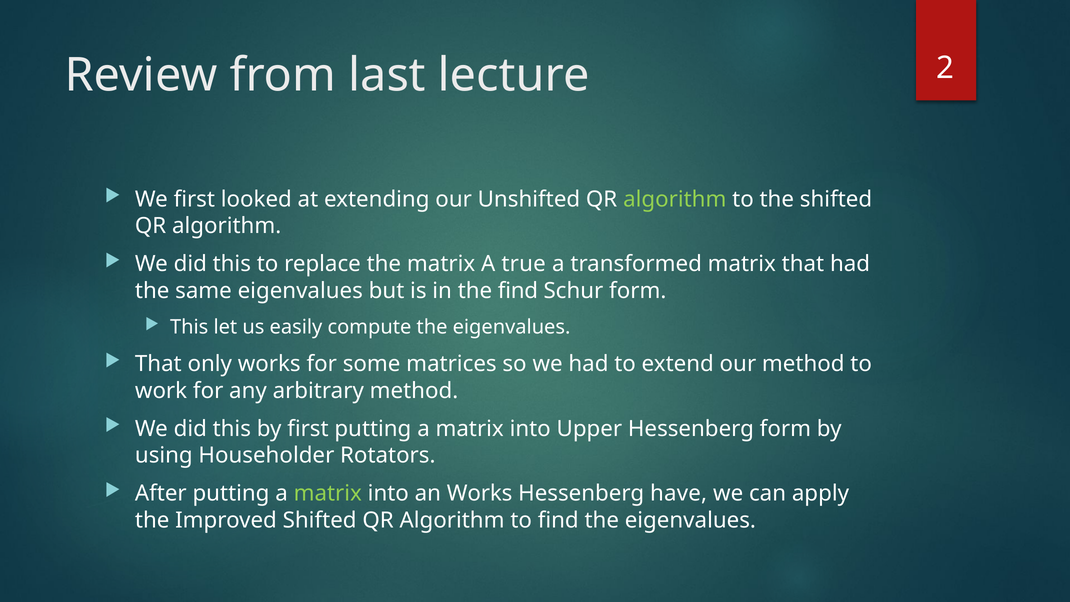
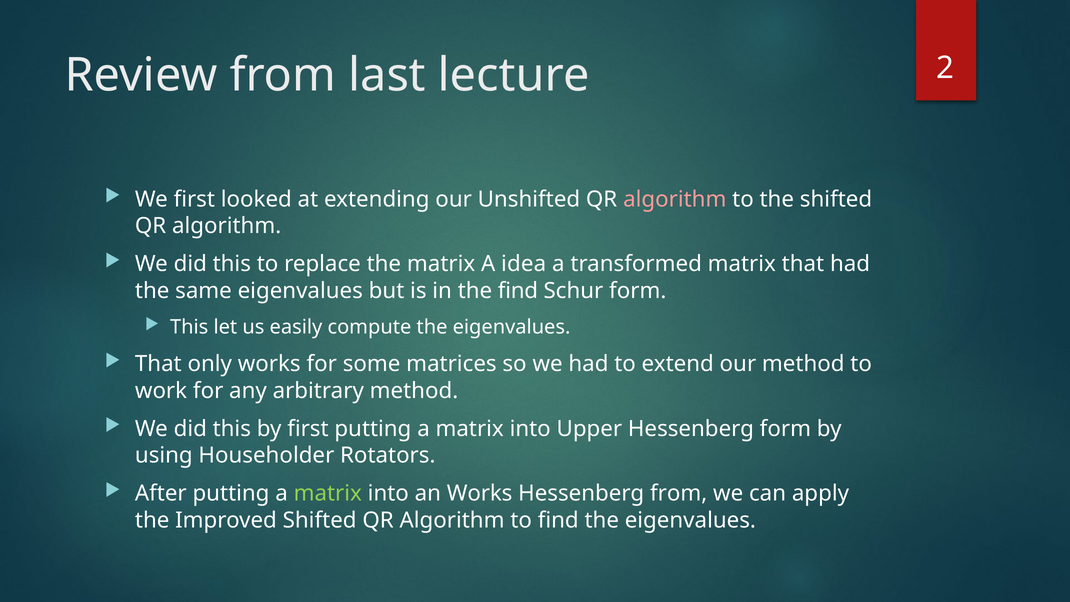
algorithm at (675, 199) colour: light green -> pink
true: true -> idea
Hessenberg have: have -> from
